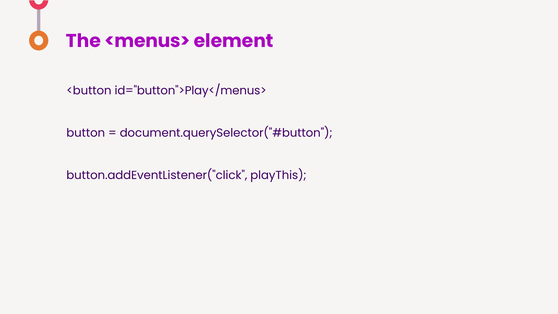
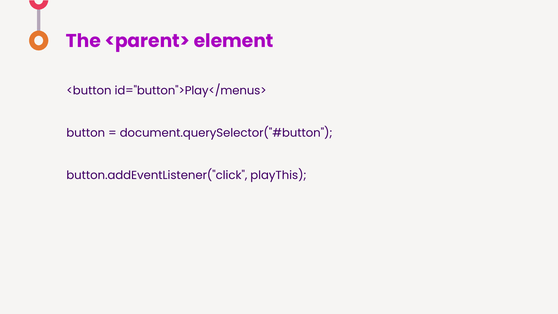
<menus>: <menus> -> <parent>
